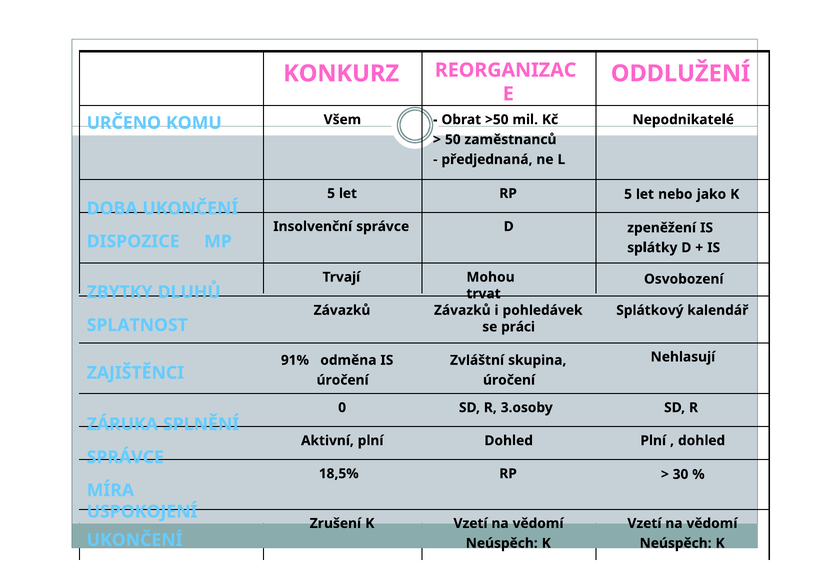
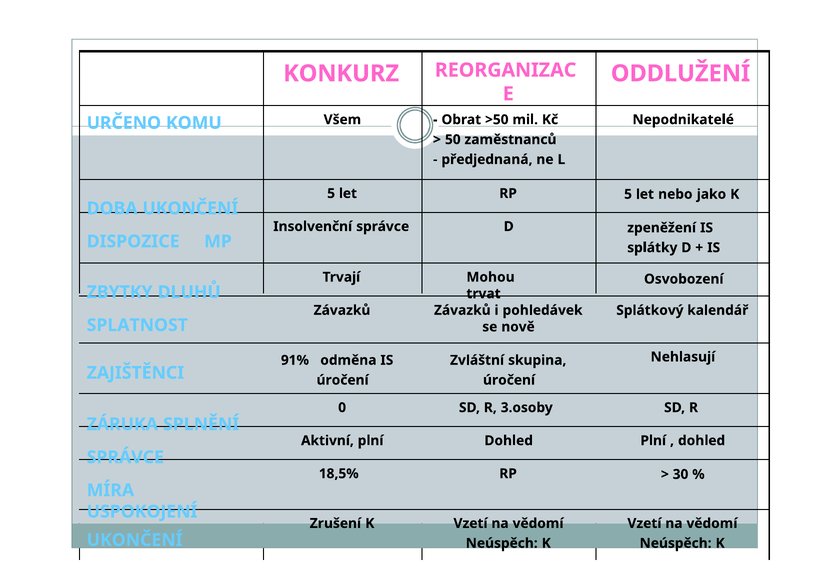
práci: práci -> nově
